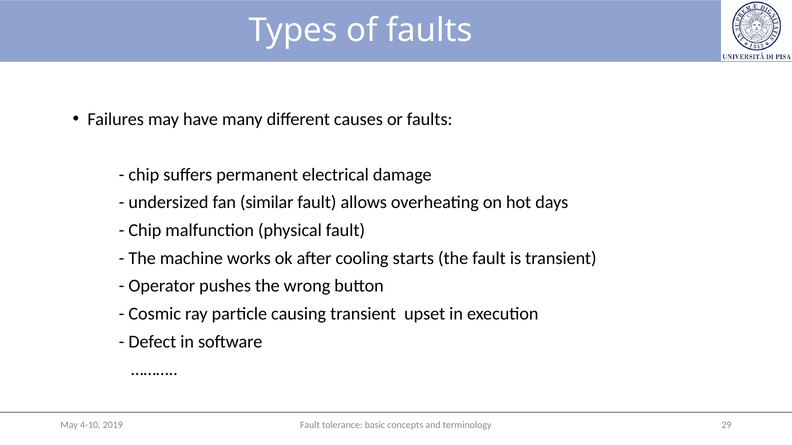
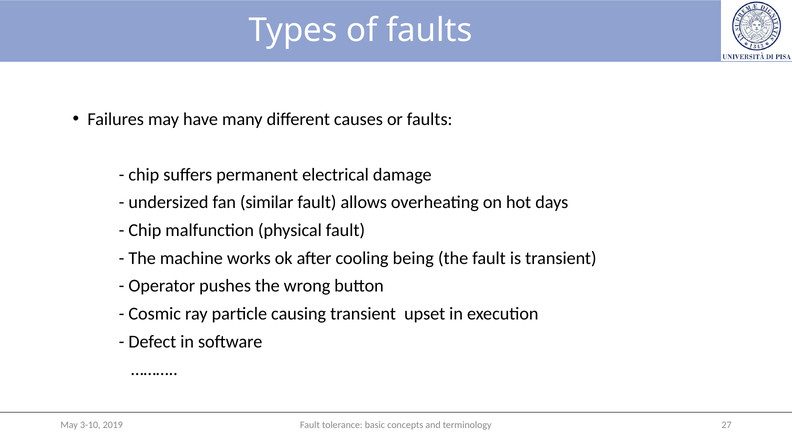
starts: starts -> being
29: 29 -> 27
4-10: 4-10 -> 3-10
